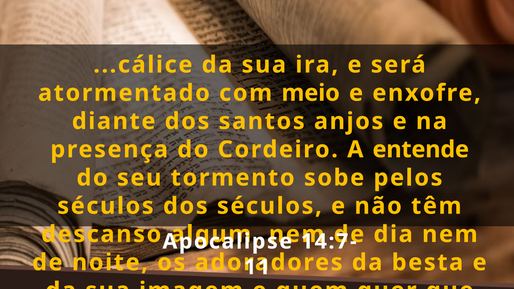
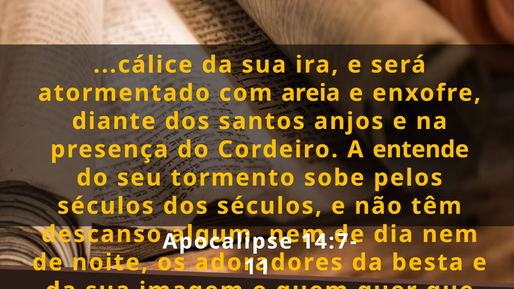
meio: meio -> areia
